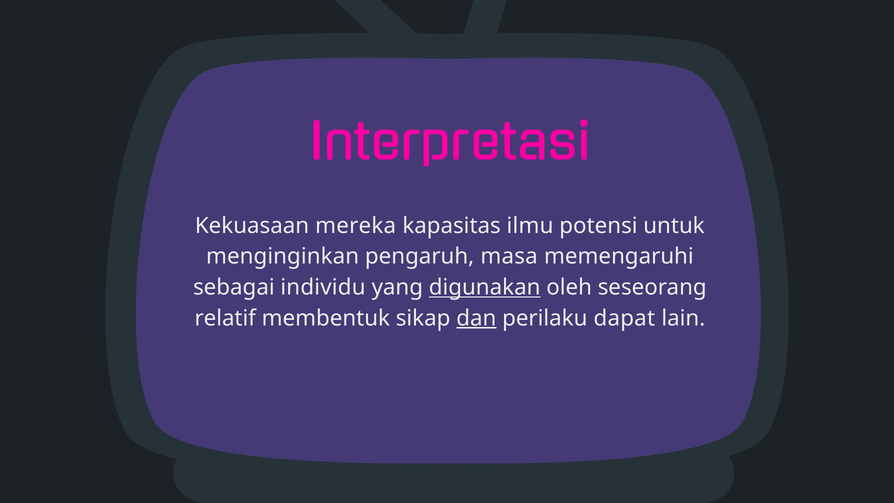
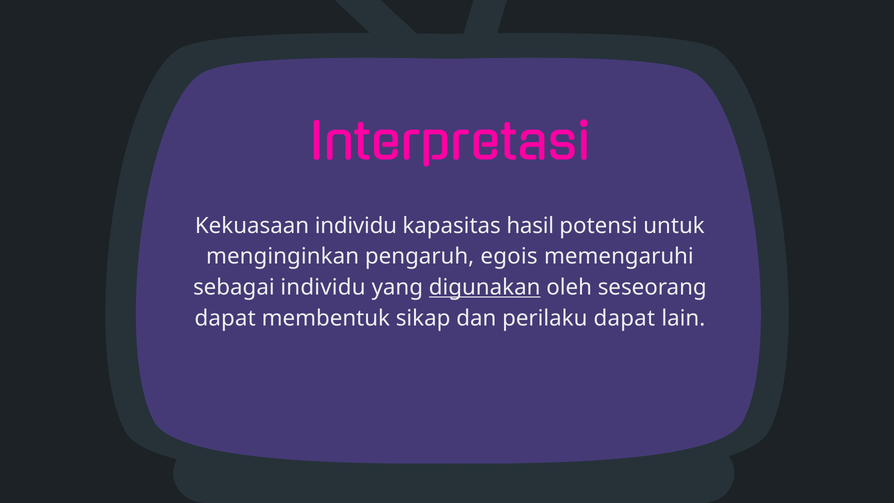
Kekuasaan mereka: mereka -> individu
ilmu: ilmu -> hasil
masa: masa -> egois
relatif at (225, 318): relatif -> dapat
dan underline: present -> none
